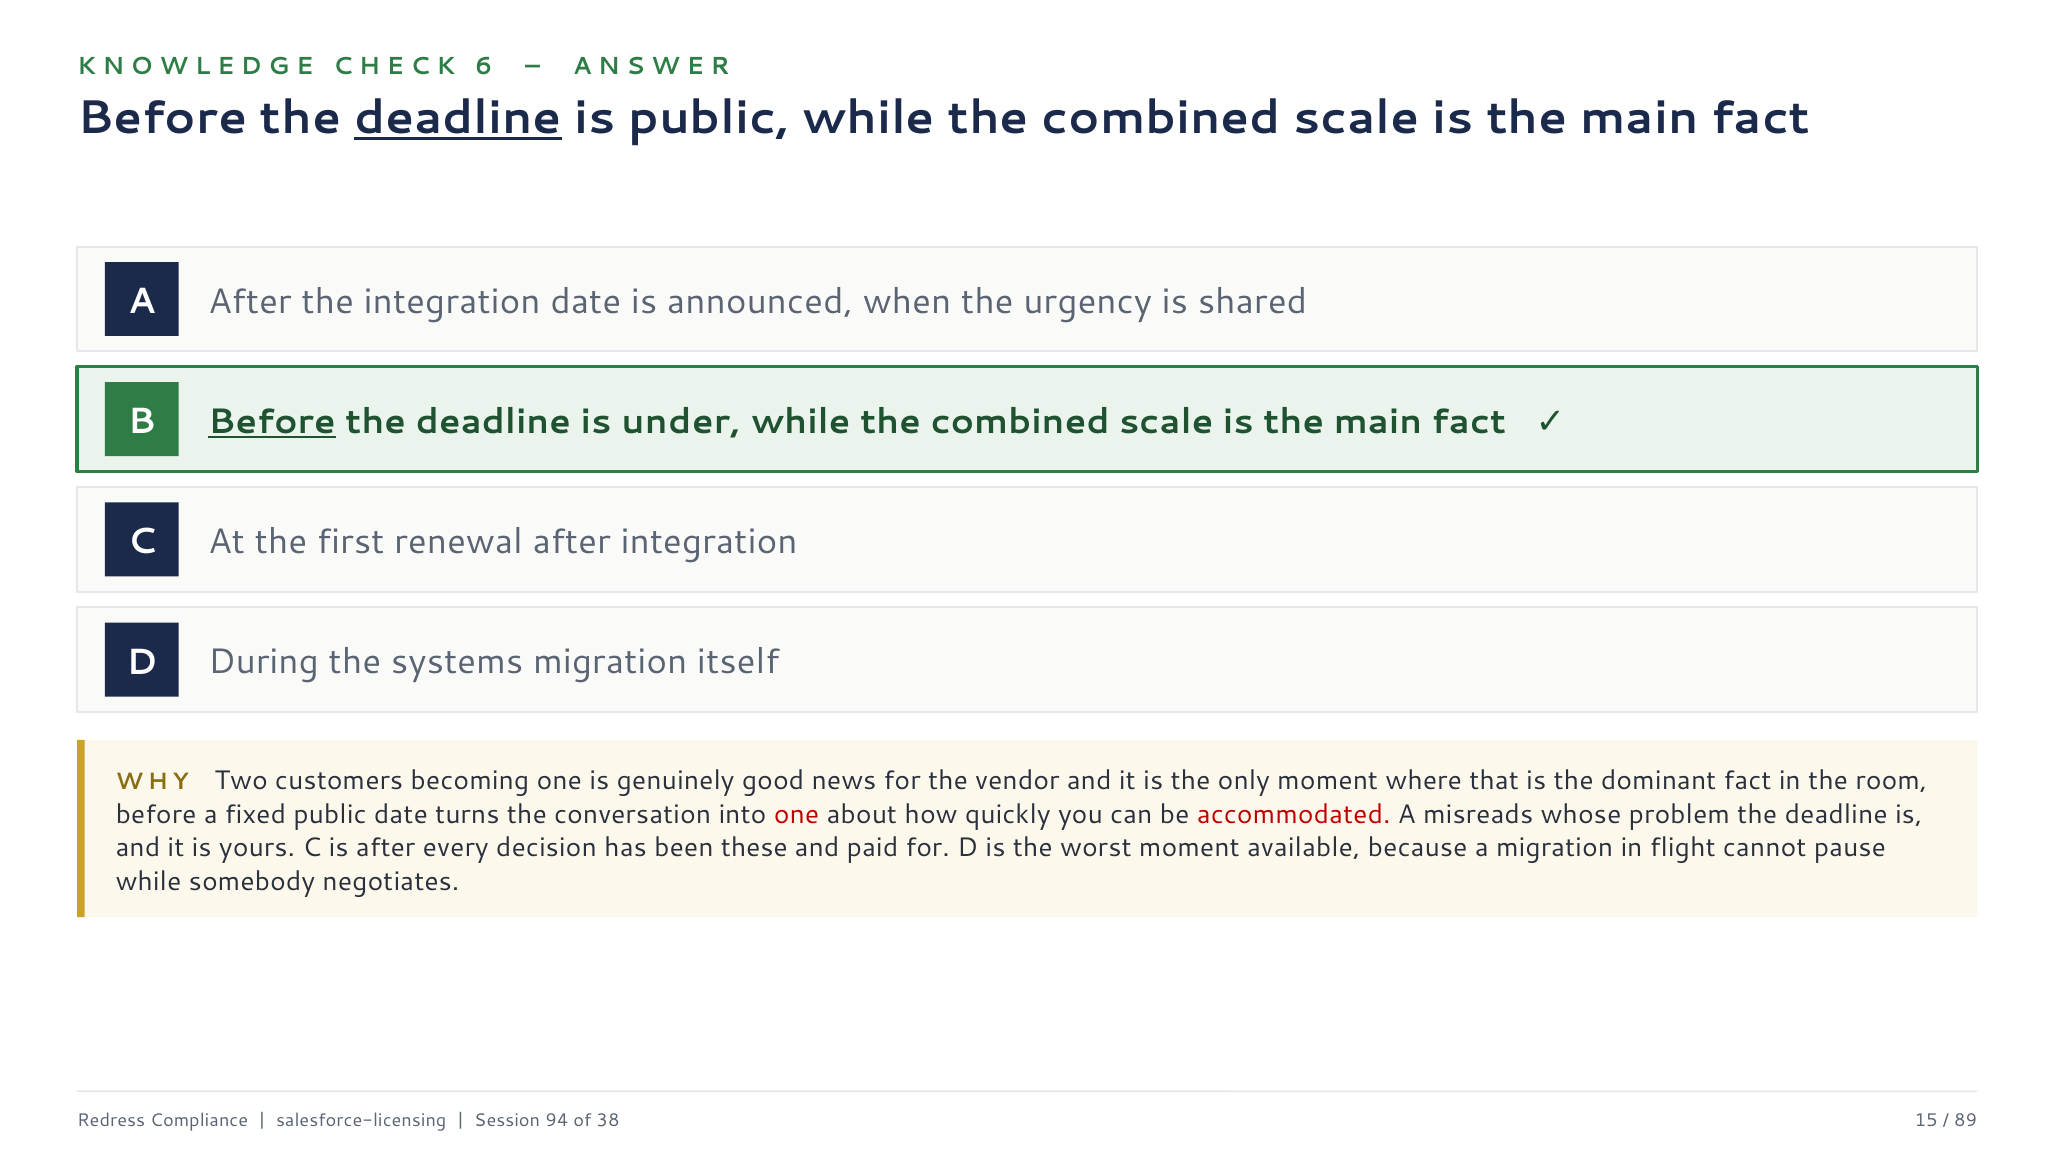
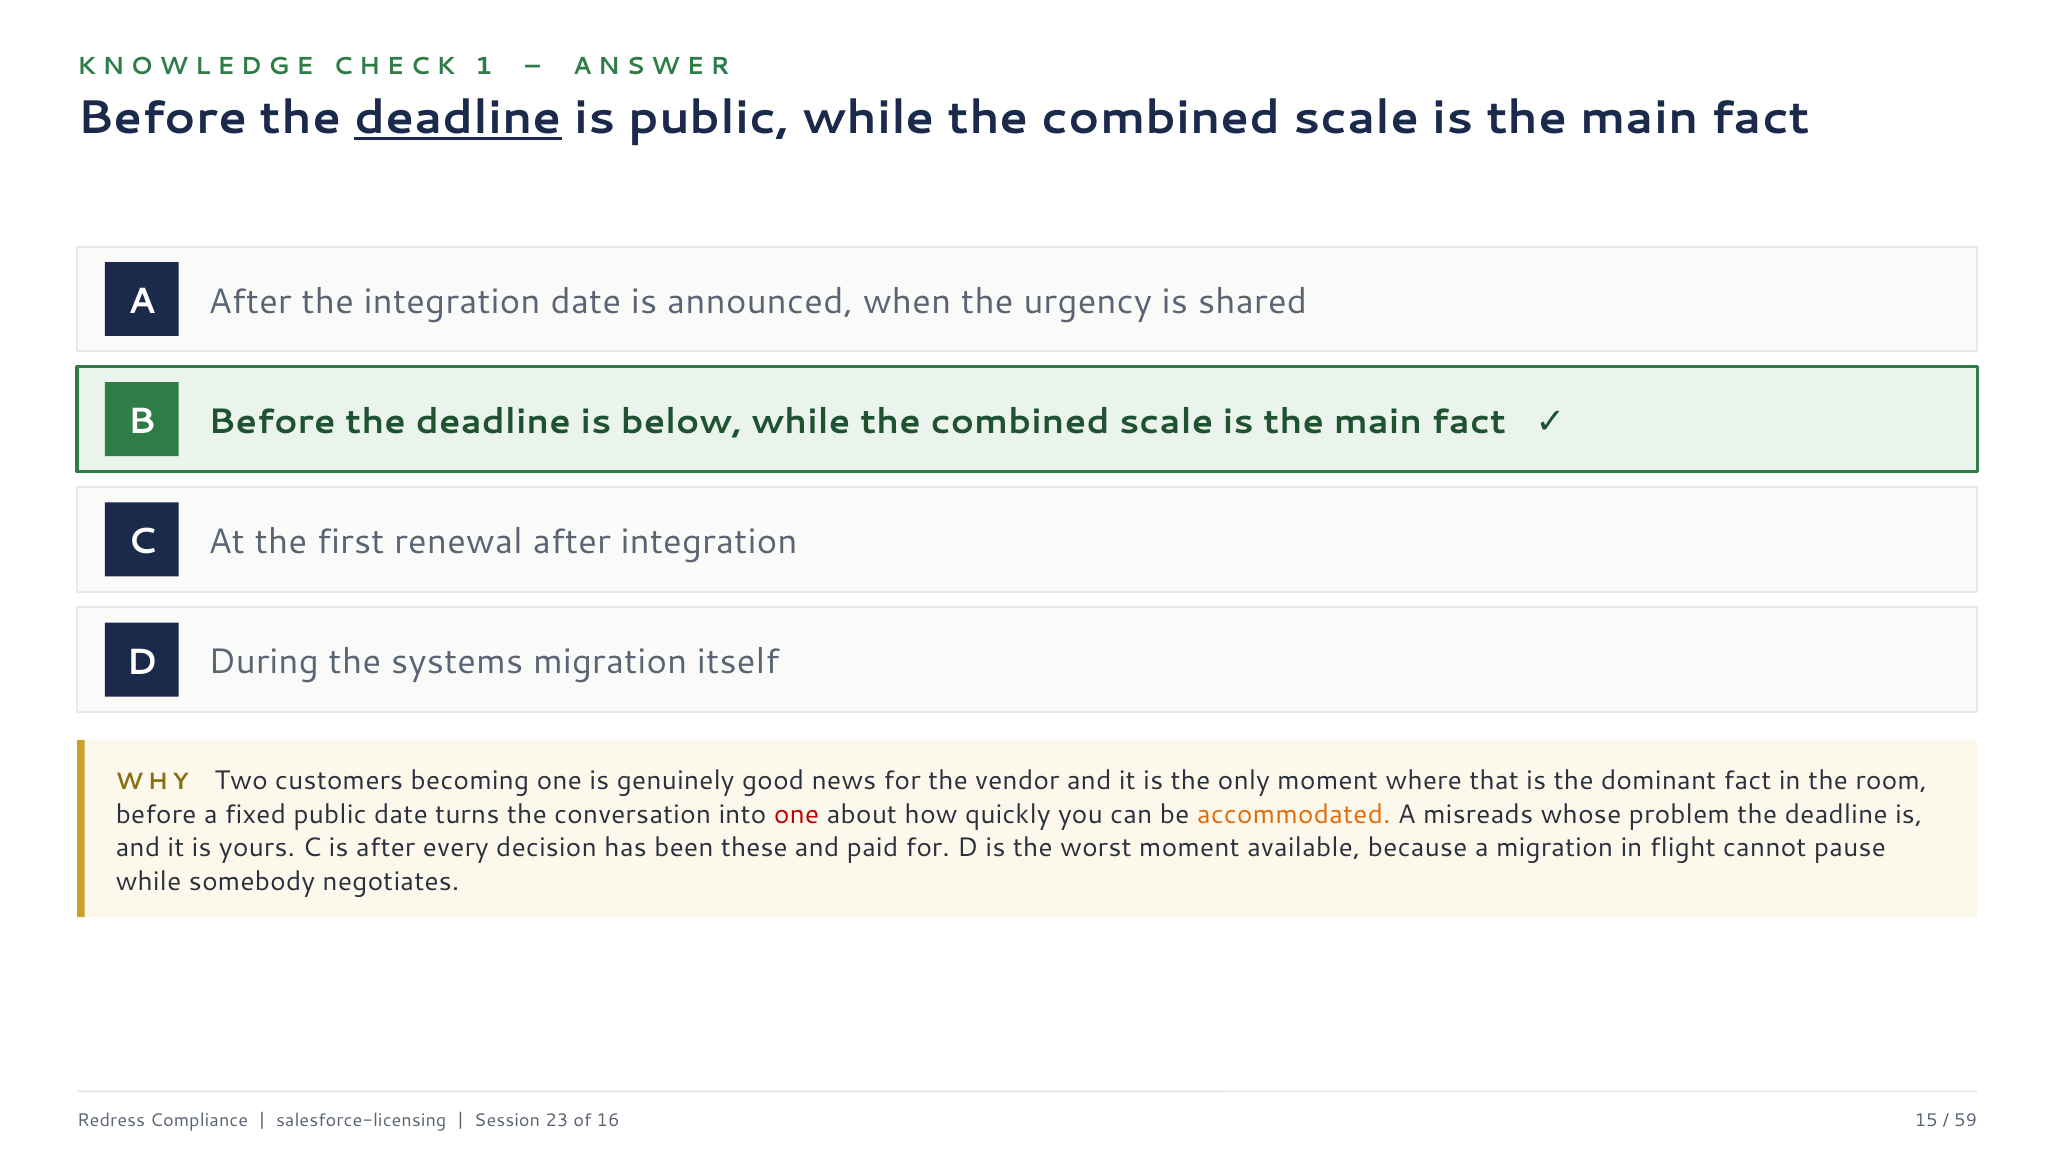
6: 6 -> 1
Before at (272, 422) underline: present -> none
under: under -> below
accommodated colour: red -> orange
94: 94 -> 23
38: 38 -> 16
89: 89 -> 59
